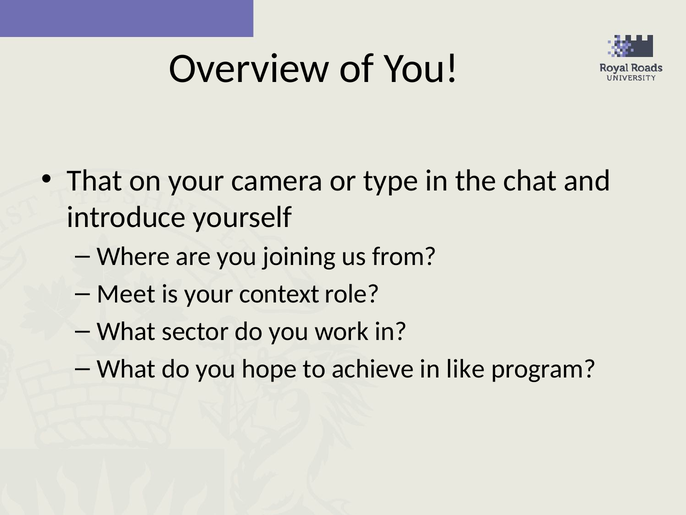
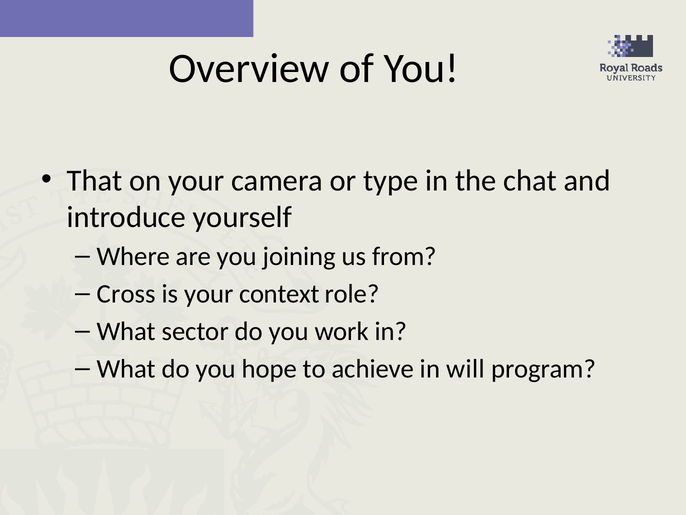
Meet: Meet -> Cross
like: like -> will
